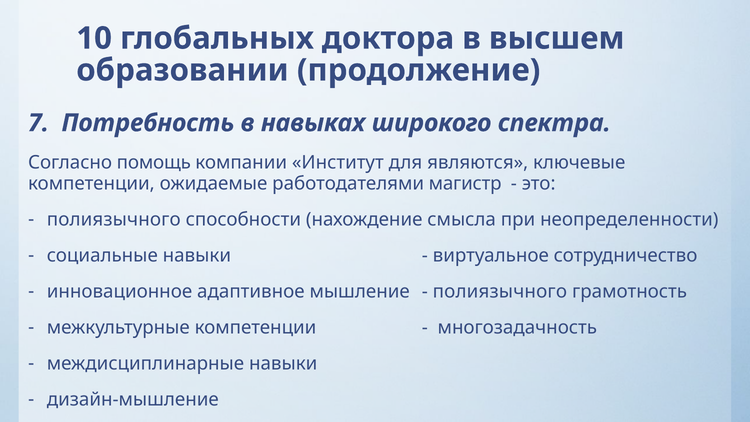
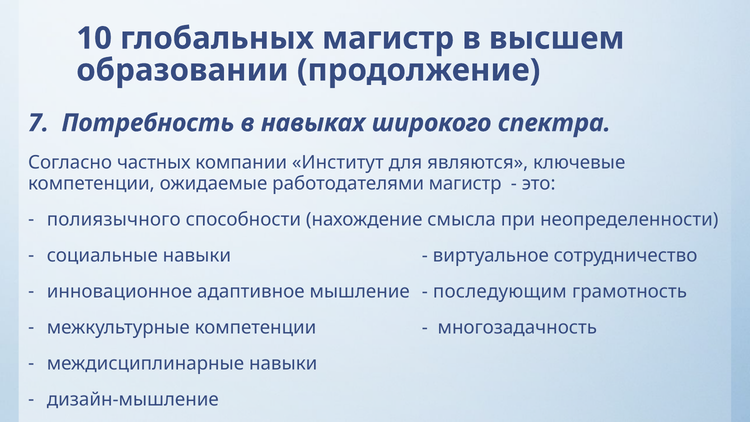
глобальных доктора: доктора -> магистр
помощь: помощь -> частных
полиязычного at (500, 292): полиязычного -> последующим
